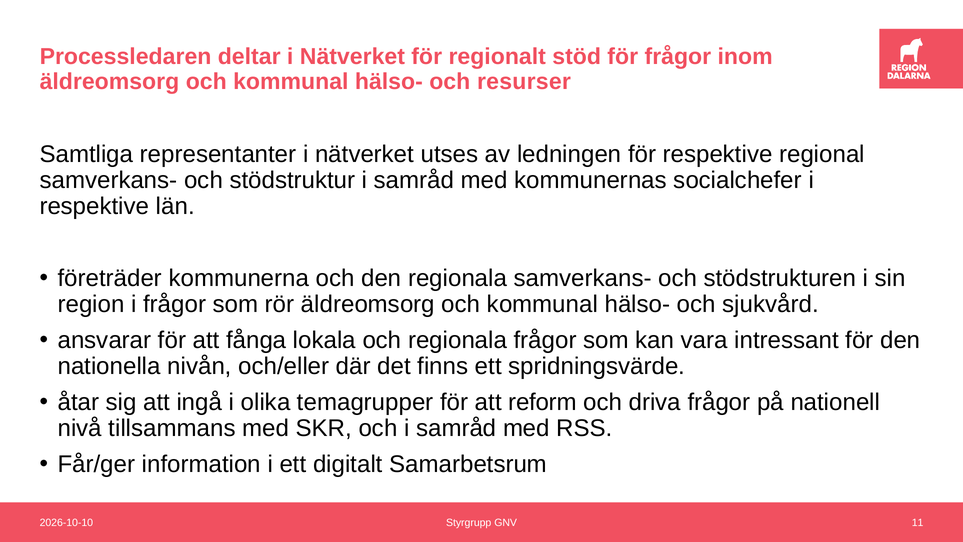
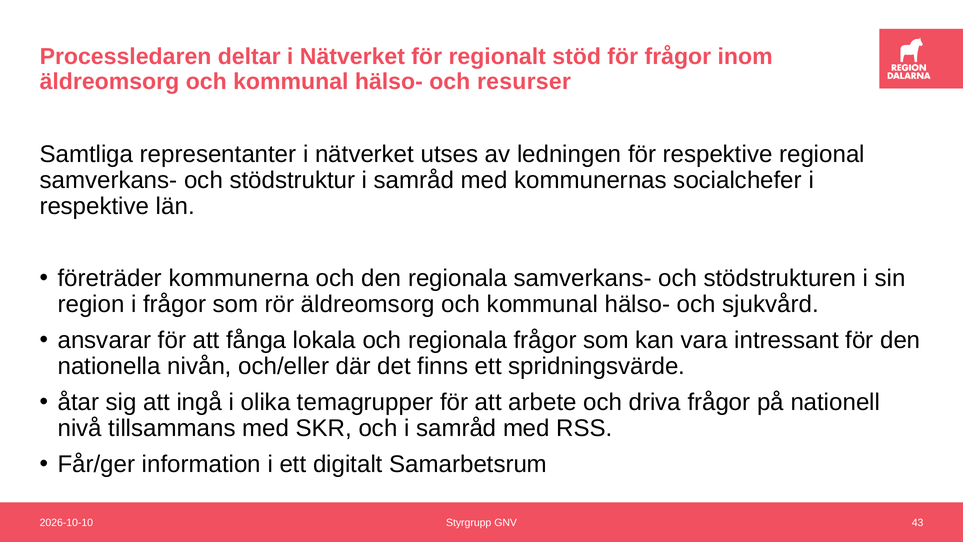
reform: reform -> arbete
11: 11 -> 43
